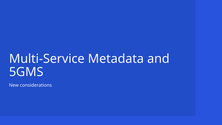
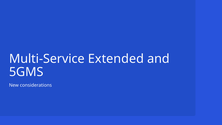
Metadata: Metadata -> Extended
